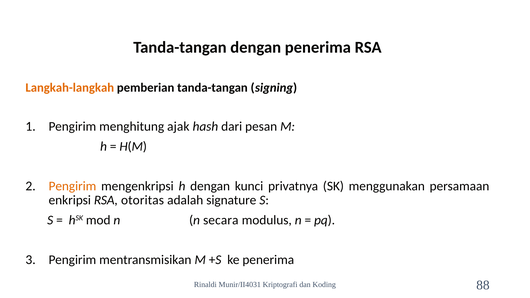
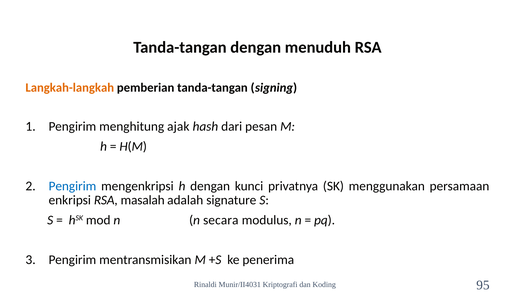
dengan penerima: penerima -> menuduh
Pengirim at (72, 186) colour: orange -> blue
otoritas: otoritas -> masalah
88: 88 -> 95
